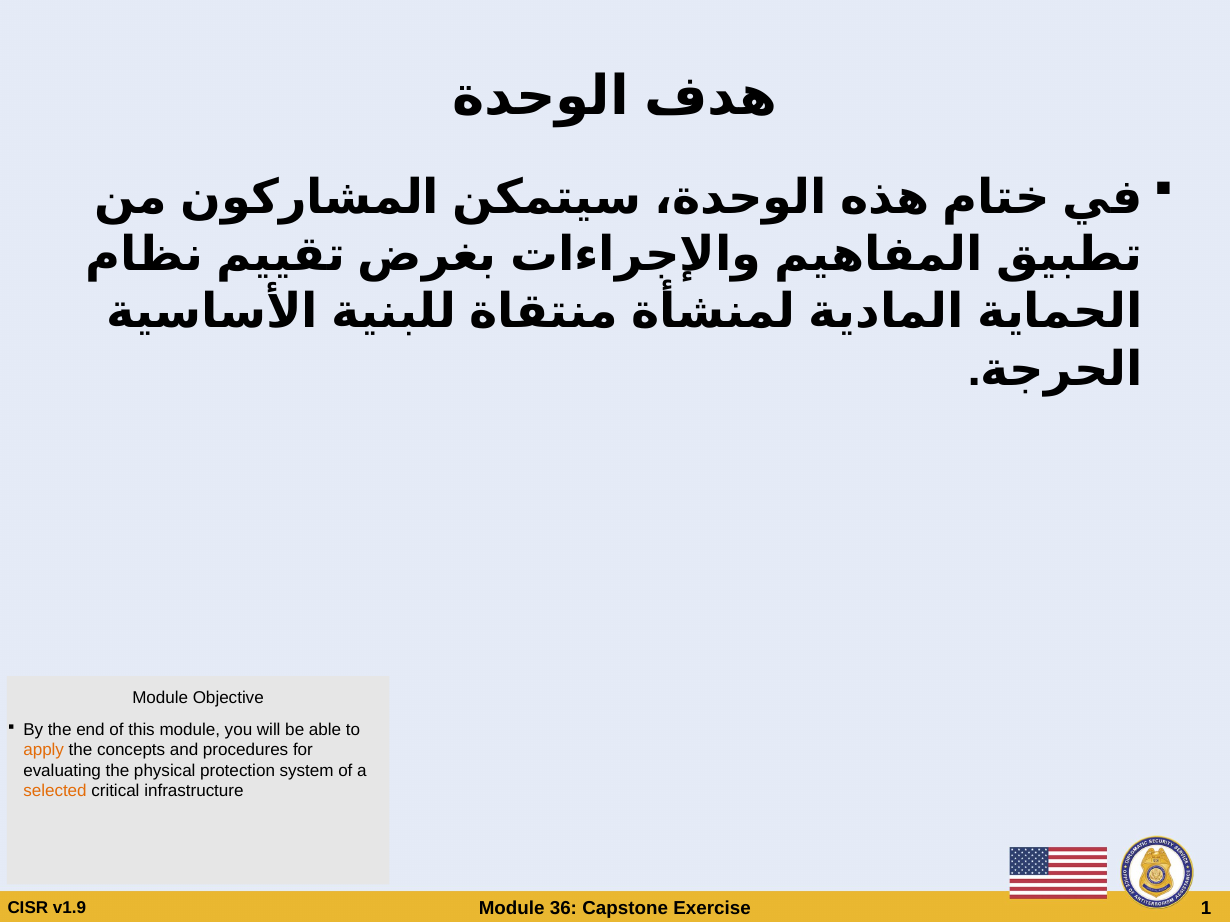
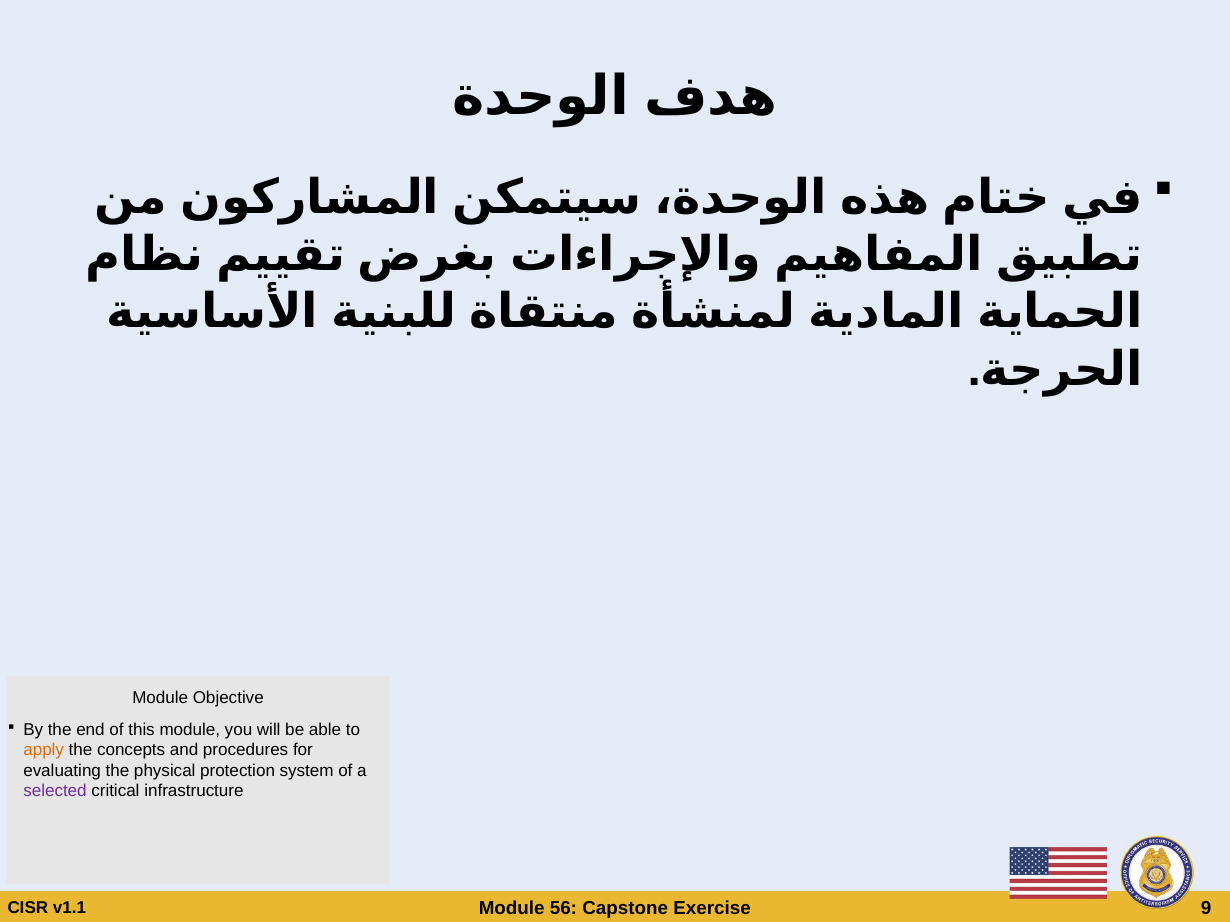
selected colour: orange -> purple
v1.9: v1.9 -> v1.1
36: 36 -> 56
1: 1 -> 9
